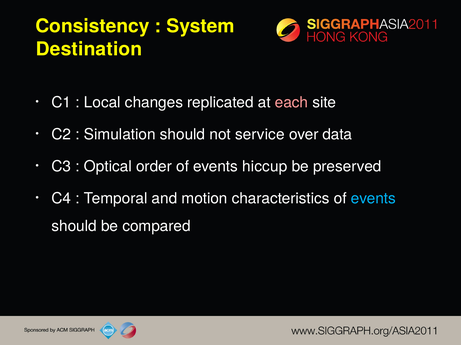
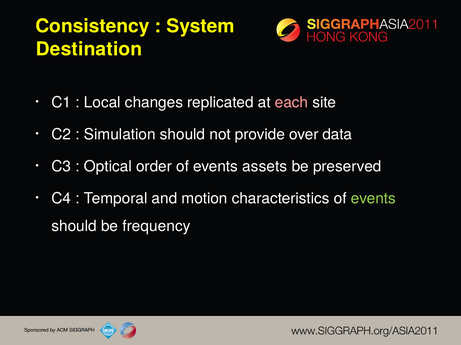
service: service -> provide
hiccup: hiccup -> assets
events at (373, 199) colour: light blue -> light green
compared: compared -> frequency
